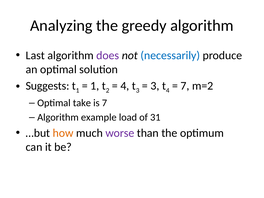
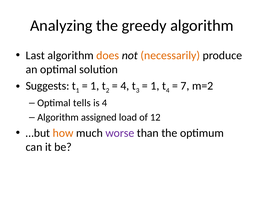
does colour: purple -> orange
necessarily colour: blue -> orange
3 at (155, 86): 3 -> 1
take: take -> tells
is 7: 7 -> 4
example: example -> assigned
31: 31 -> 12
